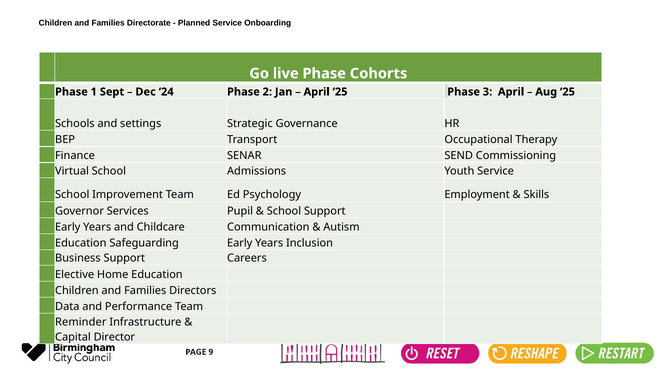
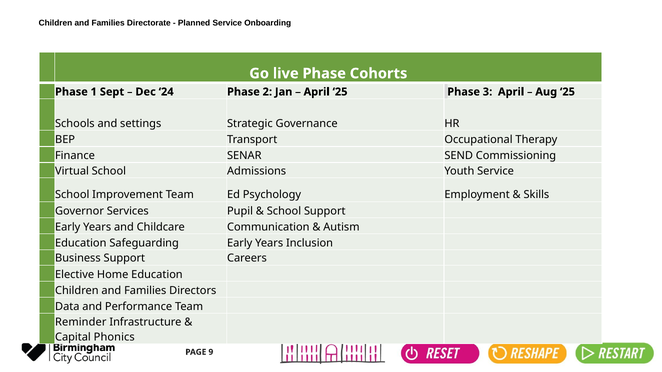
Director: Director -> Phonics
